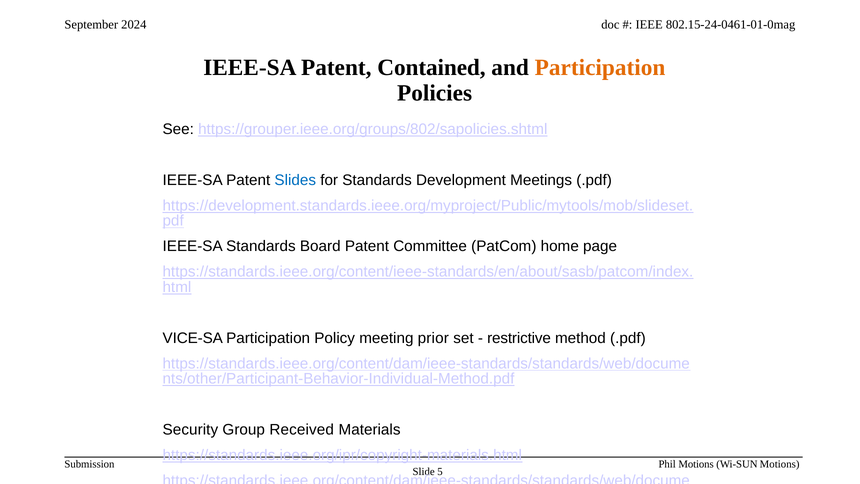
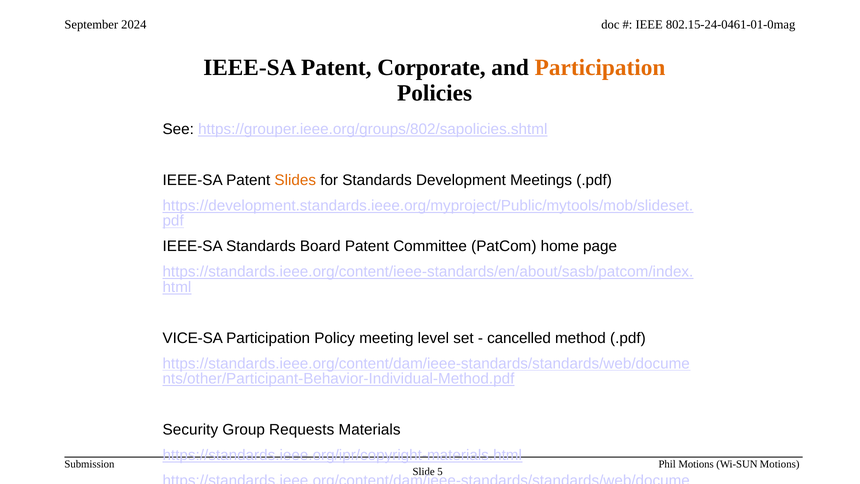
Contained: Contained -> Corporate
Slides colour: blue -> orange
prior: prior -> level
restrictive: restrictive -> cancelled
Received: Received -> Requests
